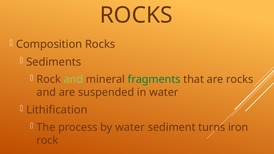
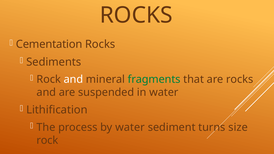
Composition: Composition -> Cementation
and at (73, 79) colour: light green -> white
iron: iron -> size
